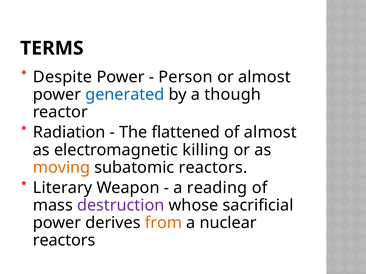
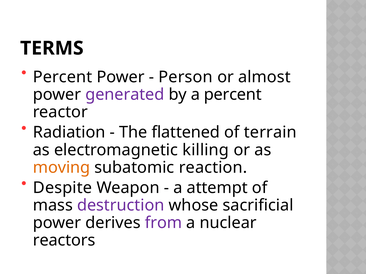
Despite at (63, 77): Despite -> Percent
generated colour: blue -> purple
a though: though -> percent
of almost: almost -> terrain
subatomic reactors: reactors -> reaction
Literary: Literary -> Despite
reading: reading -> attempt
from colour: orange -> purple
